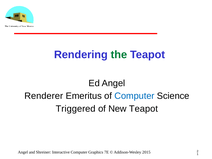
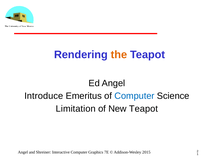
the colour: green -> orange
Renderer: Renderer -> Introduce
Triggered: Triggered -> Limitation
